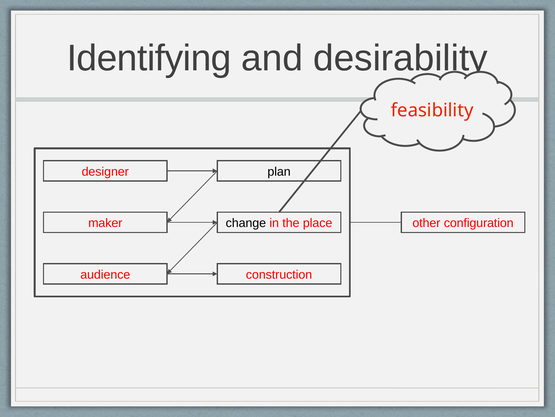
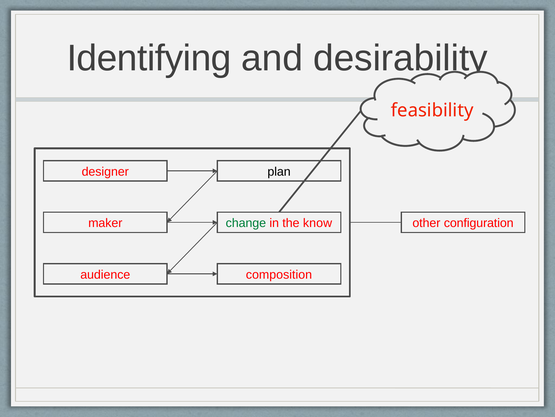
change colour: black -> green
place: place -> know
construction: construction -> composition
